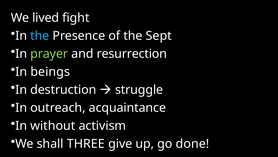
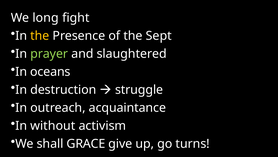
lived: lived -> long
the at (40, 36) colour: light blue -> yellow
resurrection: resurrection -> slaughtered
beings: beings -> oceans
THREE: THREE -> GRACE
done: done -> turns
